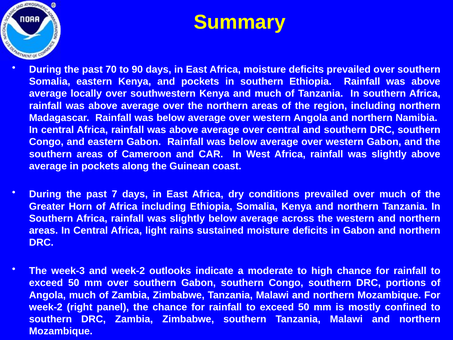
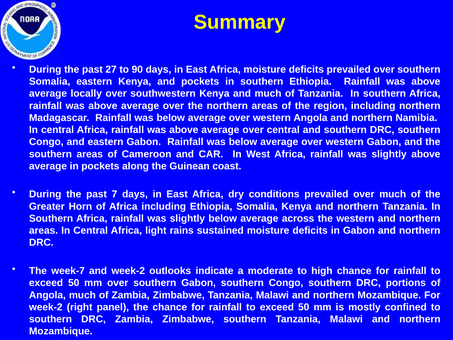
70: 70 -> 27
week-3: week-3 -> week-7
